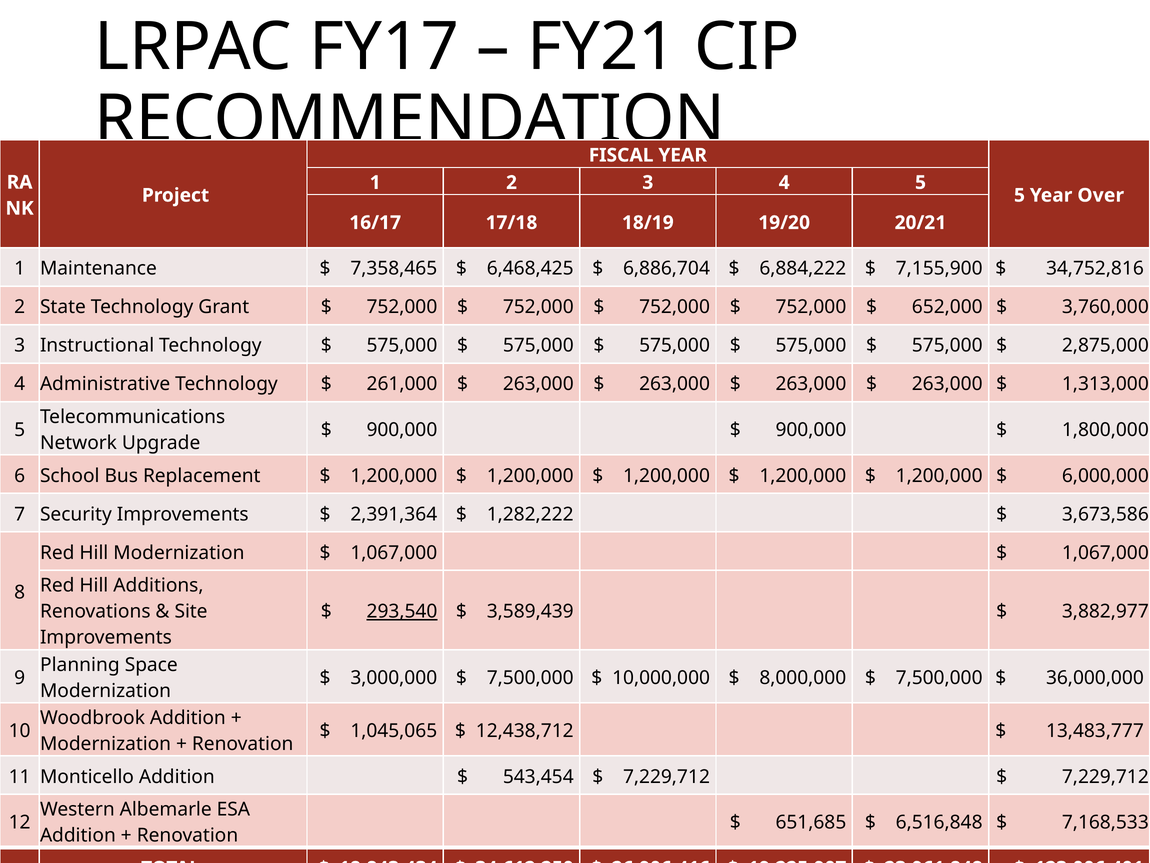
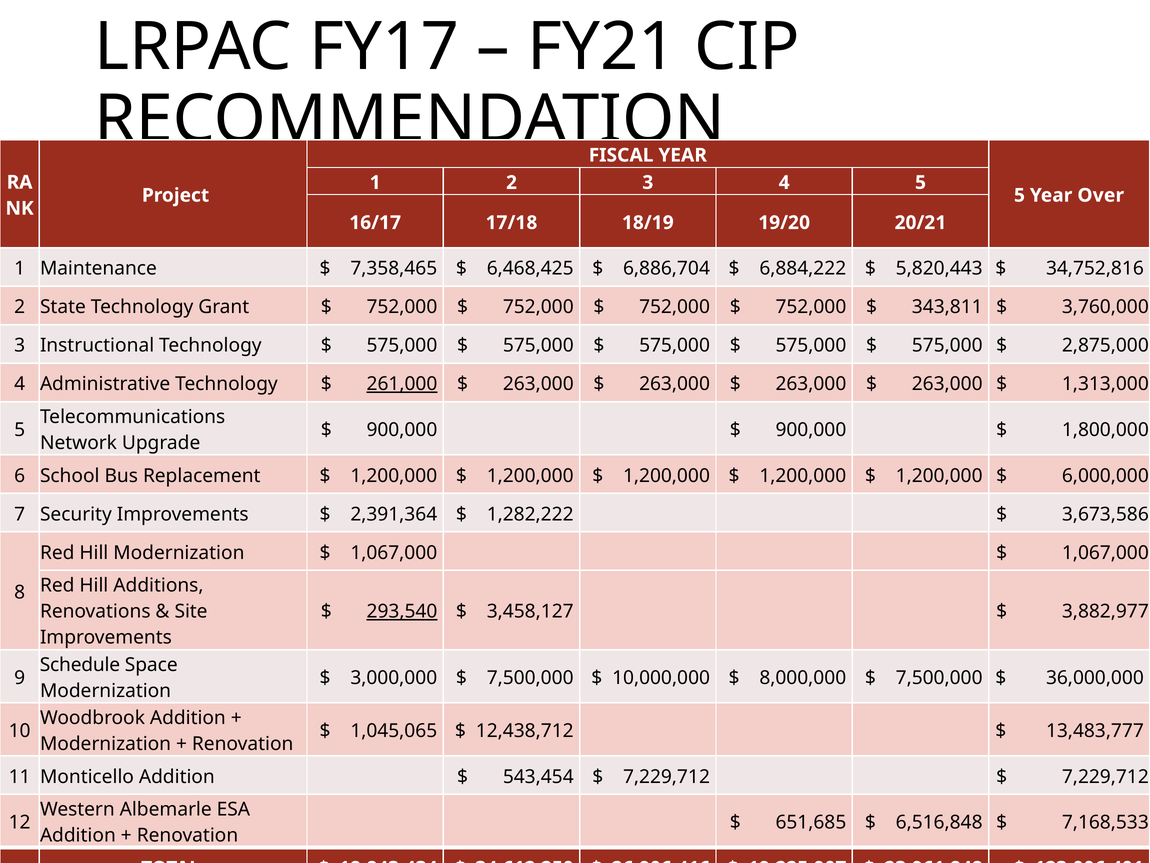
7,155,900: 7,155,900 -> 5,820,443
652,000: 652,000 -> 343,811
261,000 underline: none -> present
3,589,439: 3,589,439 -> 3,458,127
Planning: Planning -> Schedule
